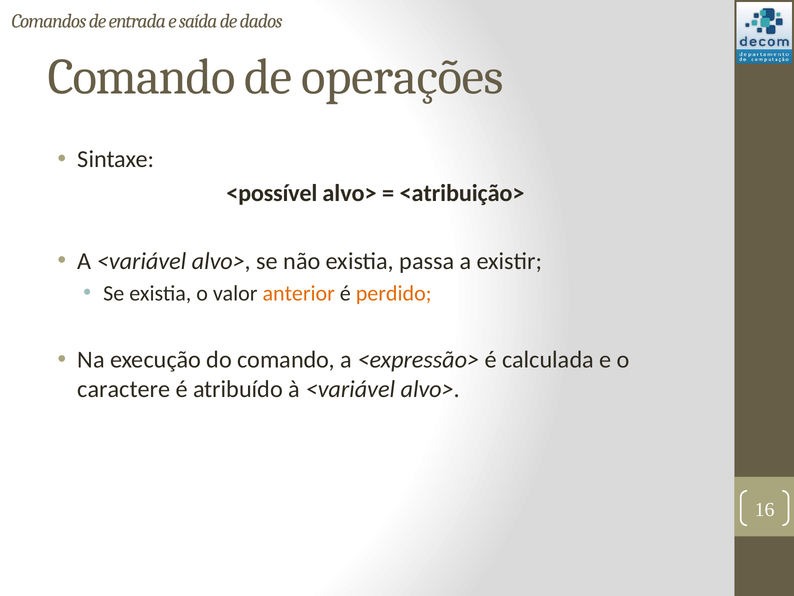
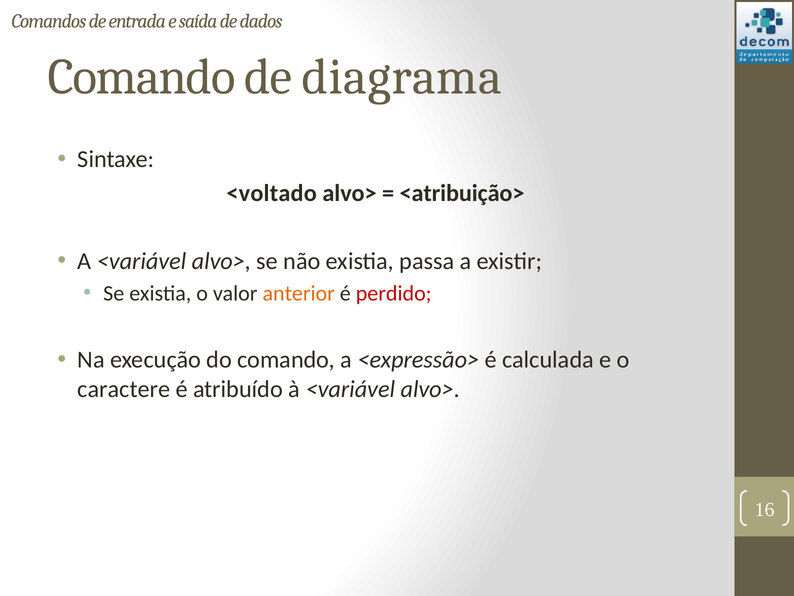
operações: operações -> diagrama
<possível: <possível -> <voltado
perdido colour: orange -> red
